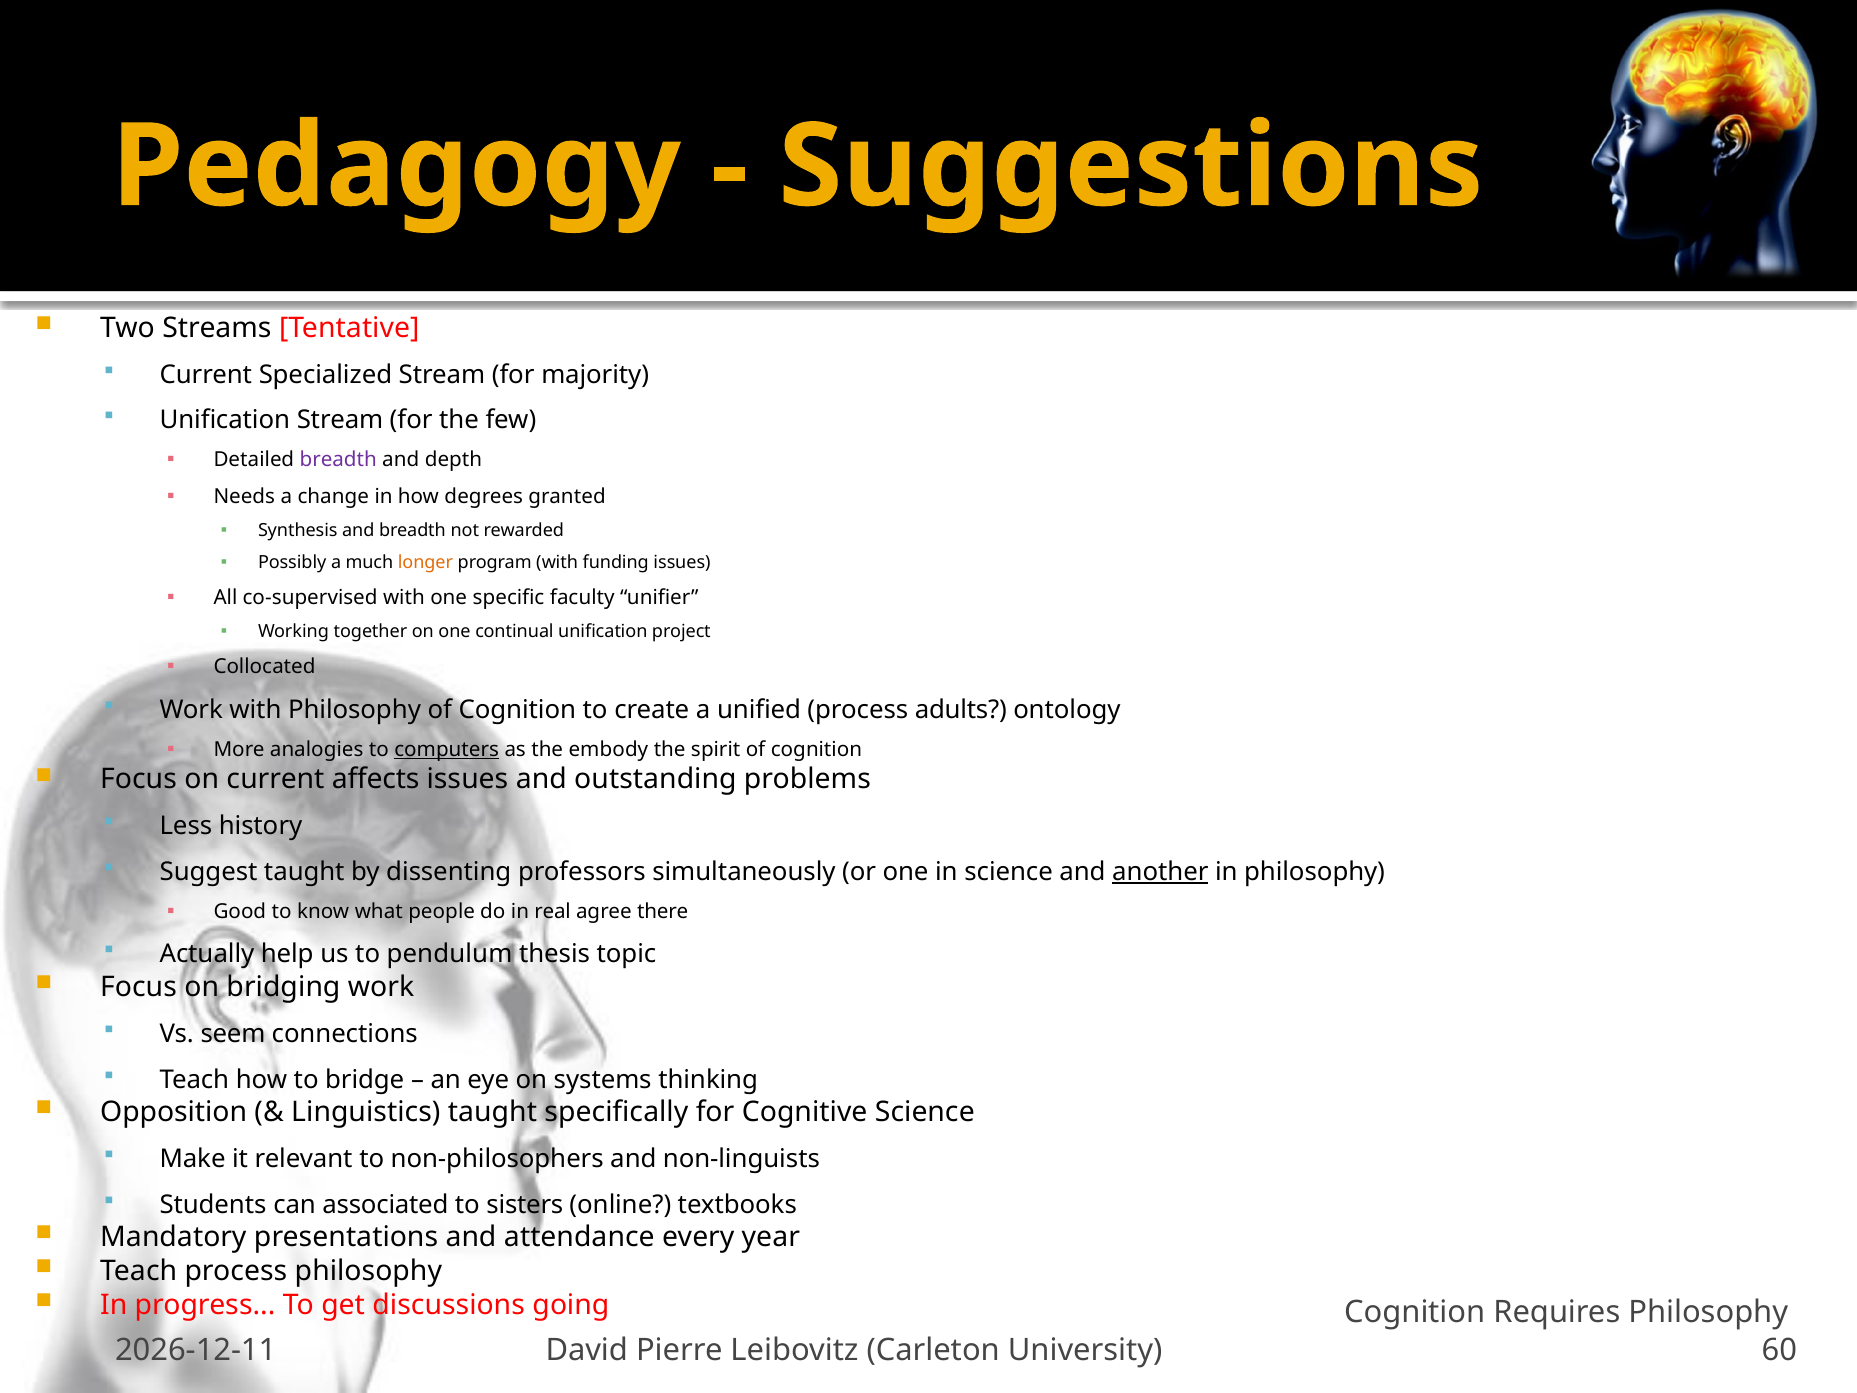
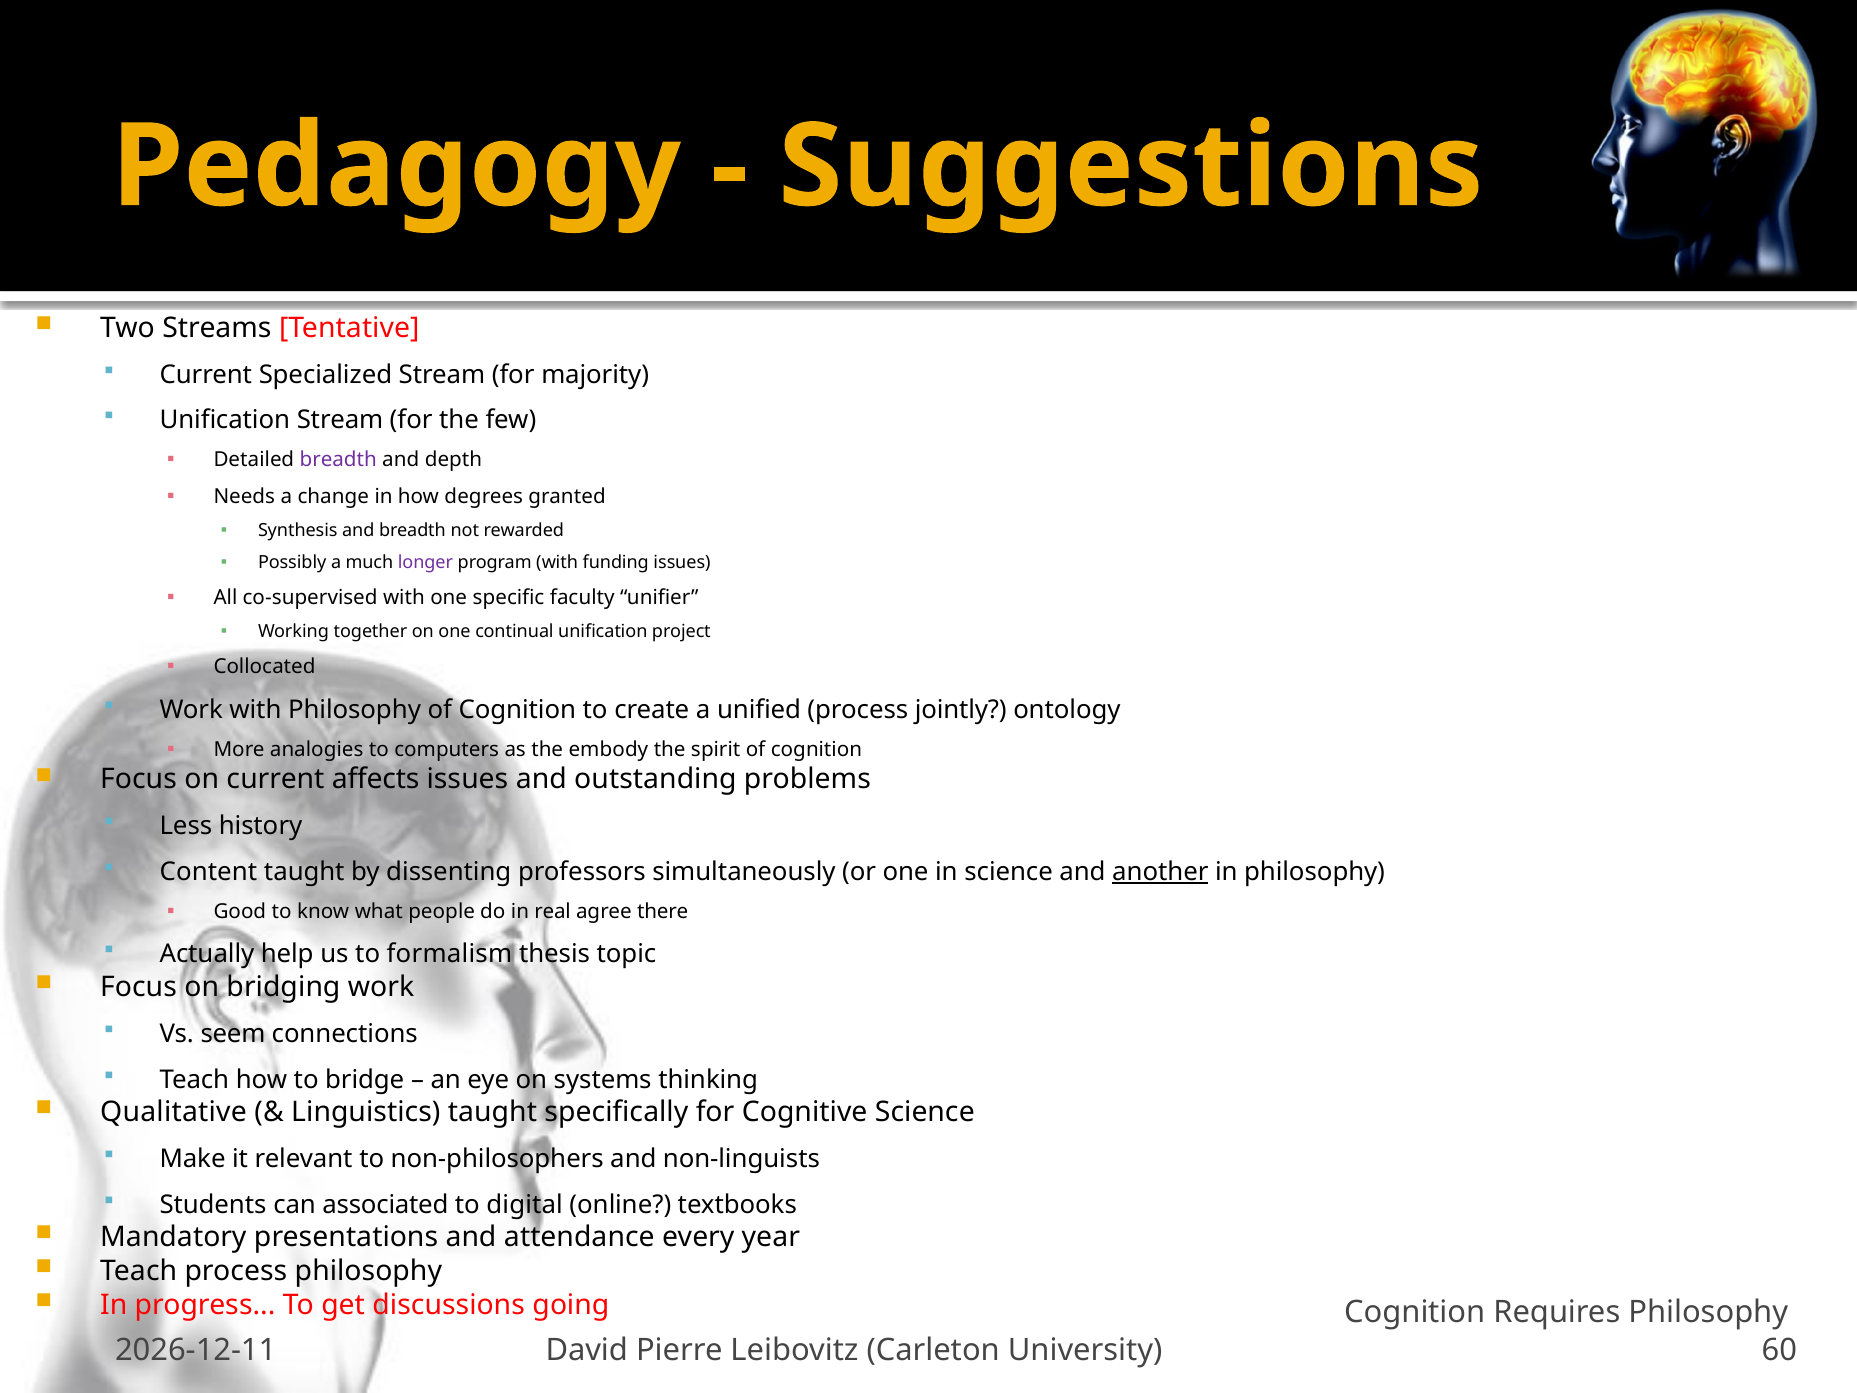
longer colour: orange -> purple
adults: adults -> jointly
computers underline: present -> none
Suggest: Suggest -> Content
pendulum: pendulum -> formalism
Opposition: Opposition -> Qualitative
sisters: sisters -> digital
